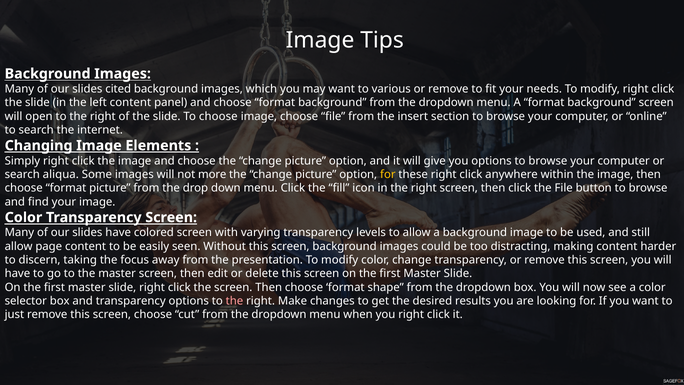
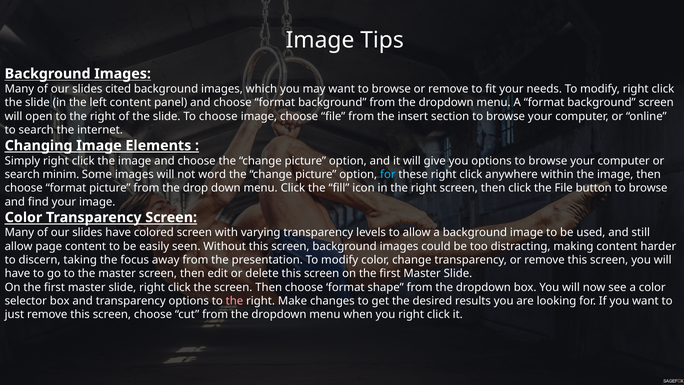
want to various: various -> browse
aliqua: aliqua -> minim
more: more -> word
for at (388, 174) colour: yellow -> light blue
